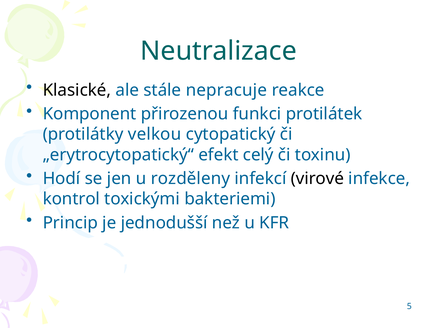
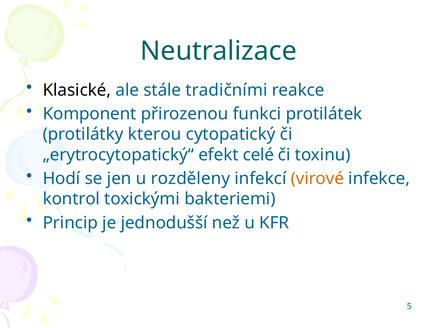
nepracuje: nepracuje -> tradičními
velkou: velkou -> kterou
celý: celý -> celé
virové colour: black -> orange
